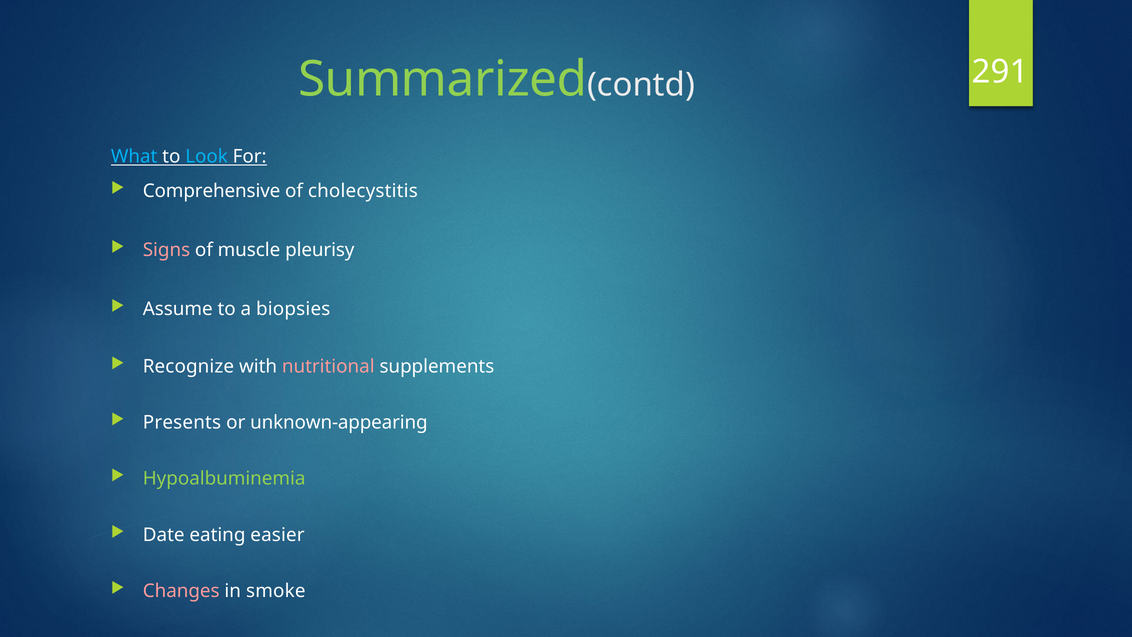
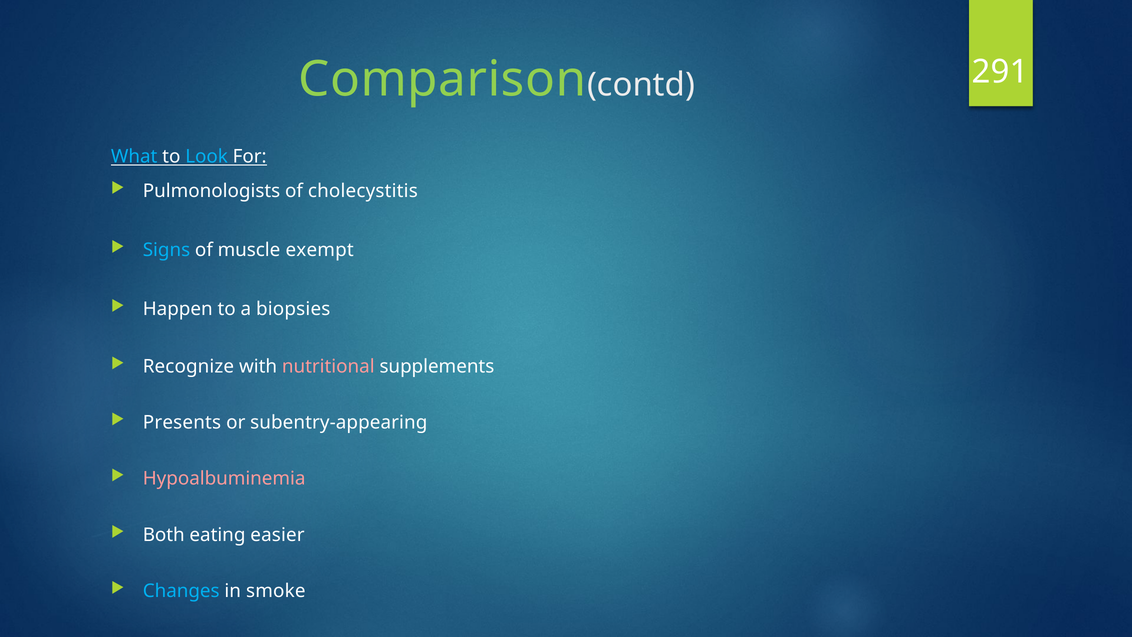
Summarized: Summarized -> Comparison
Comprehensive: Comprehensive -> Pulmonologists
Signs colour: pink -> light blue
pleurisy: pleurisy -> exempt
Assume: Assume -> Happen
unknown-appearing: unknown-appearing -> subentry-appearing
Hypoalbuminemia colour: light green -> pink
Date: Date -> Both
Changes colour: pink -> light blue
